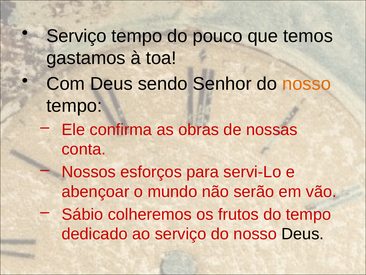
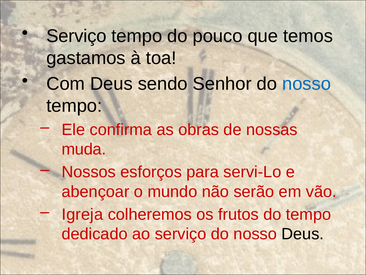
nosso at (307, 84) colour: orange -> blue
conta: conta -> muda
Sábio: Sábio -> Igreja
